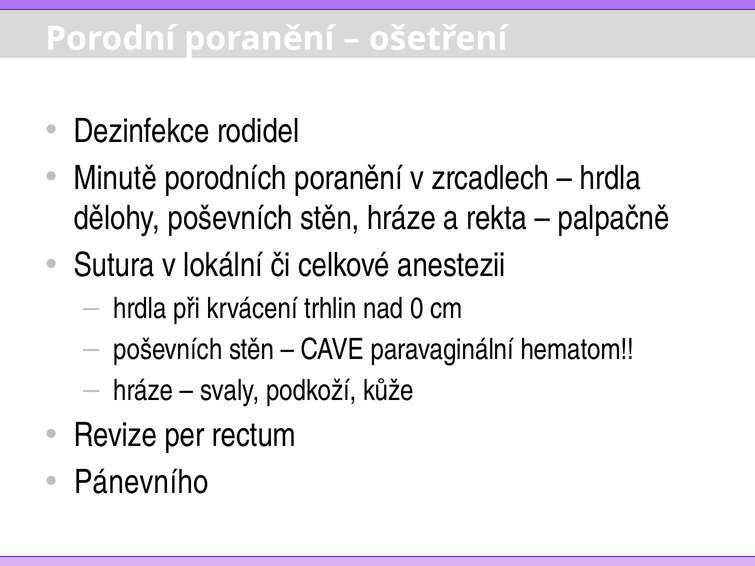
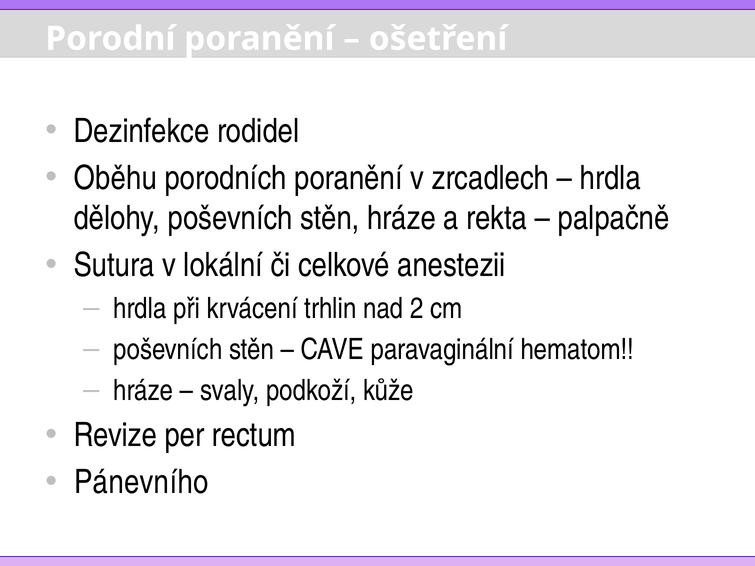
Minutě: Minutě -> Oběhu
0: 0 -> 2
